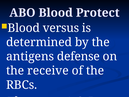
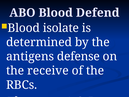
Protect: Protect -> Defend
versus: versus -> isolate
